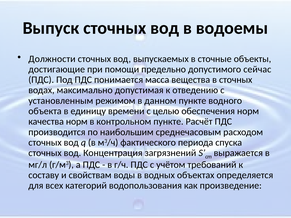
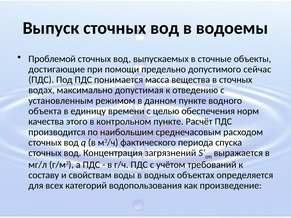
Должности: Должности -> Проблемой
качества норм: норм -> этого
